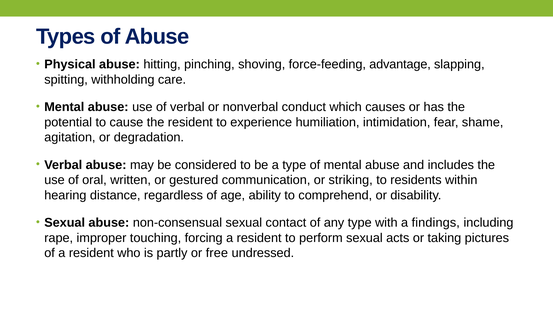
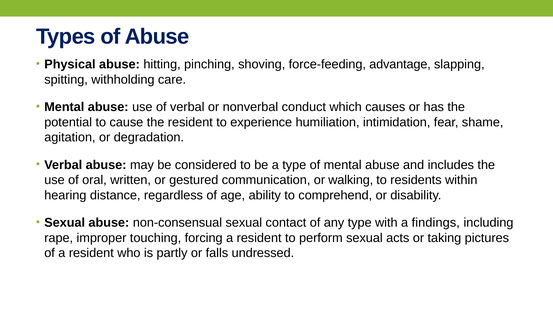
striking: striking -> walking
free: free -> falls
